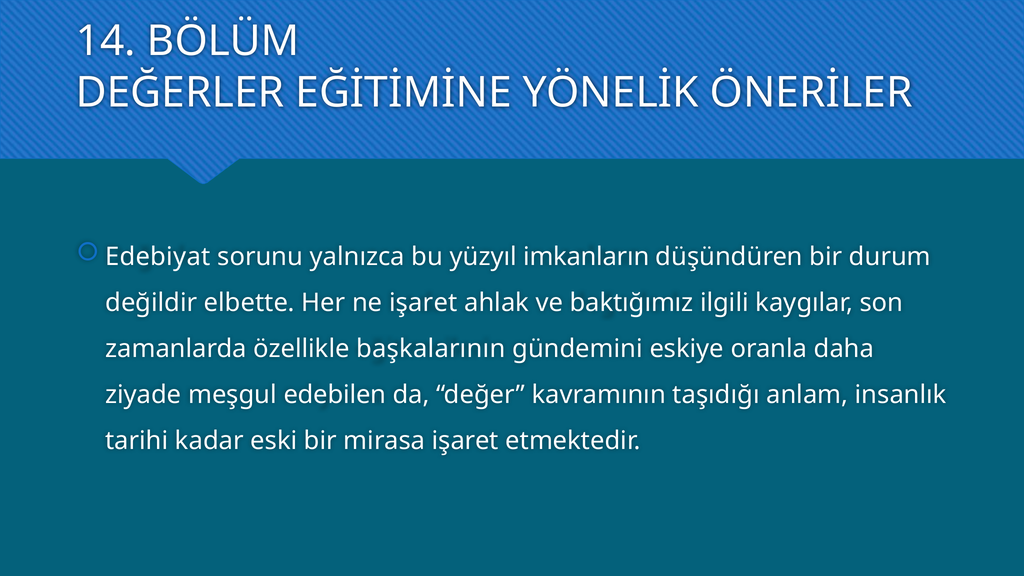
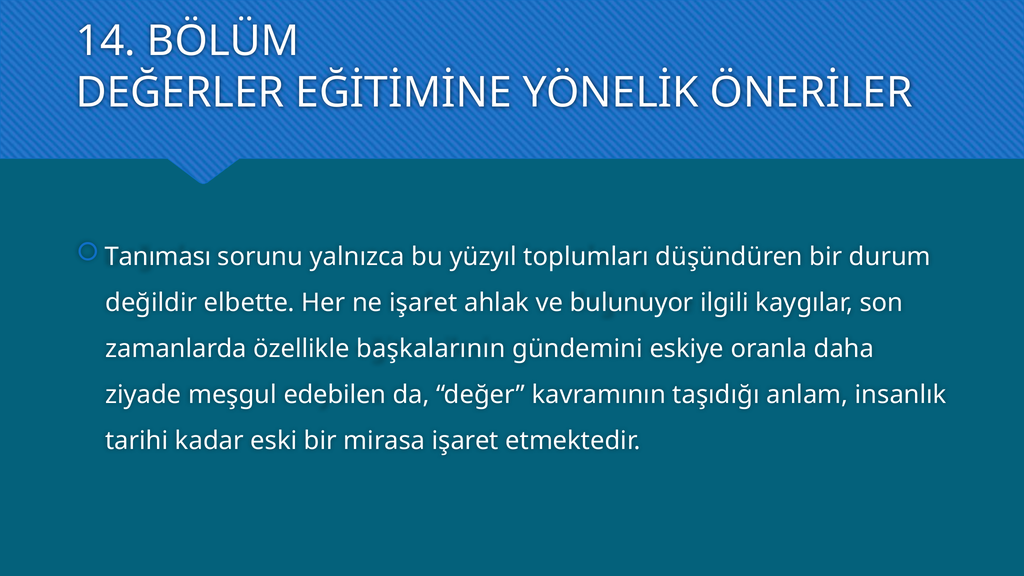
Edebiyat: Edebiyat -> Tanıması
imkanların: imkanların -> toplumları
baktığımız: baktığımız -> bulunuyor
